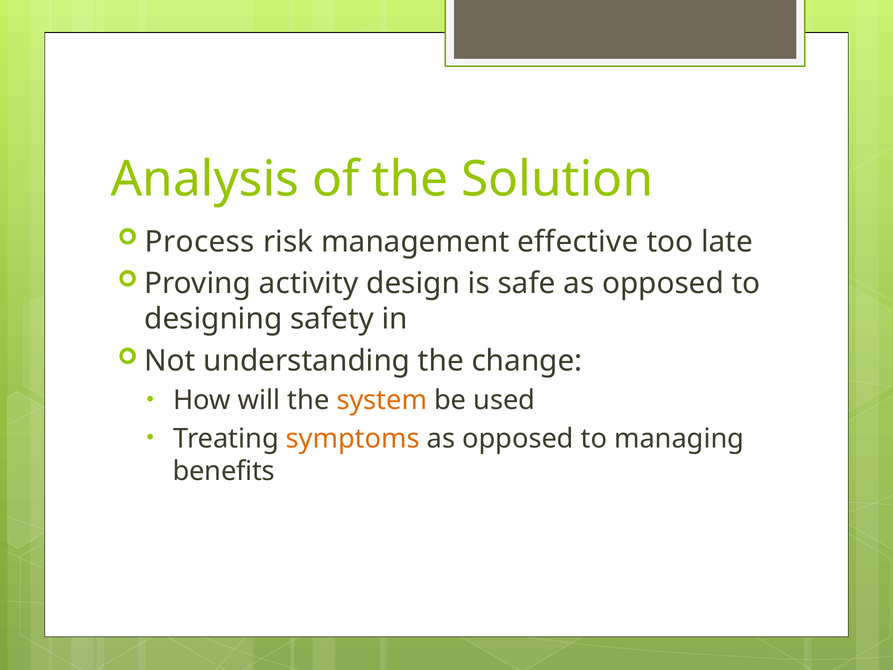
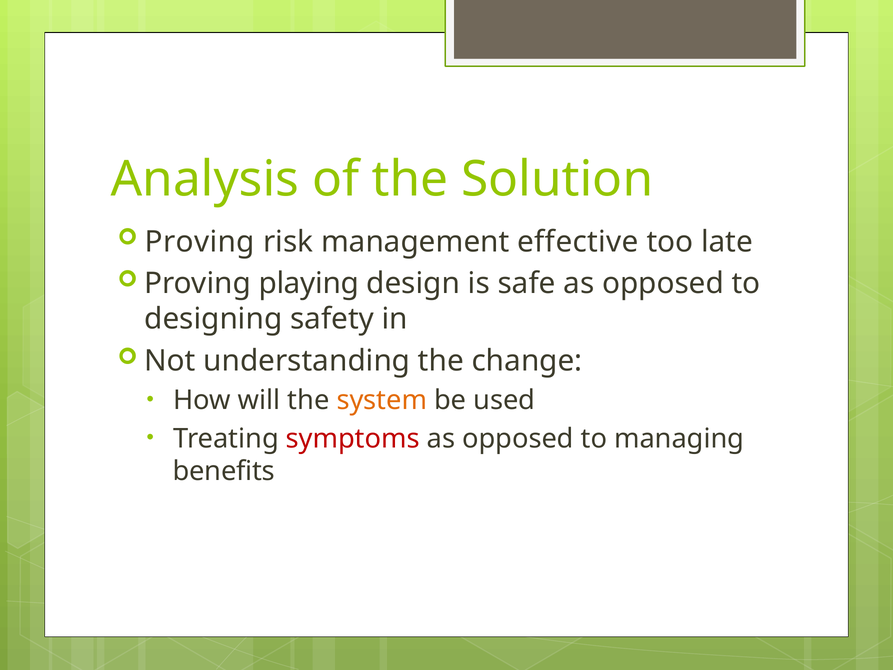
Process at (200, 242): Process -> Proving
activity: activity -> playing
symptoms colour: orange -> red
